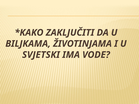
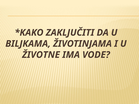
SVJETSKI: SVJETSKI -> ŽIVOTNE
